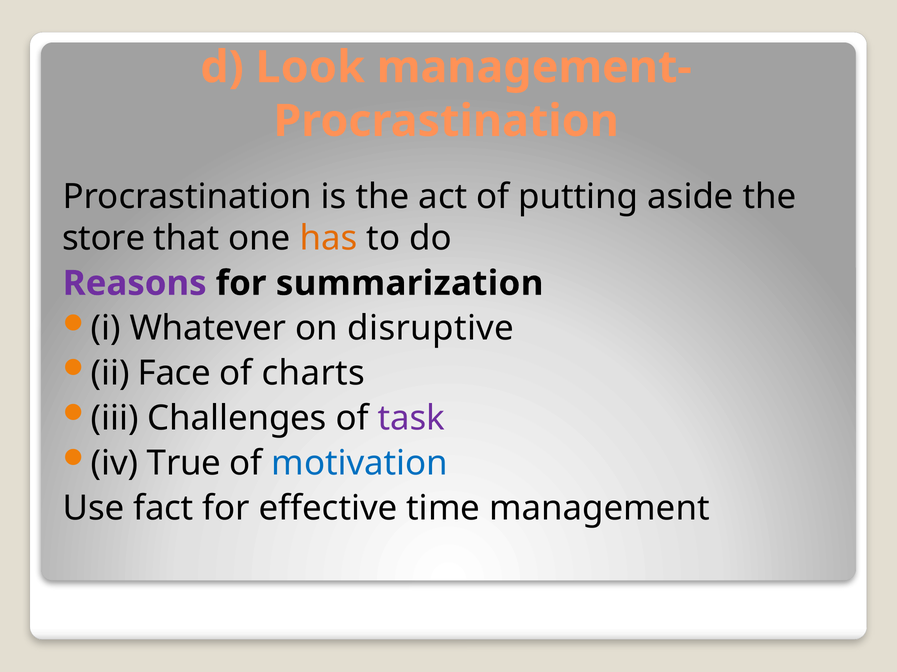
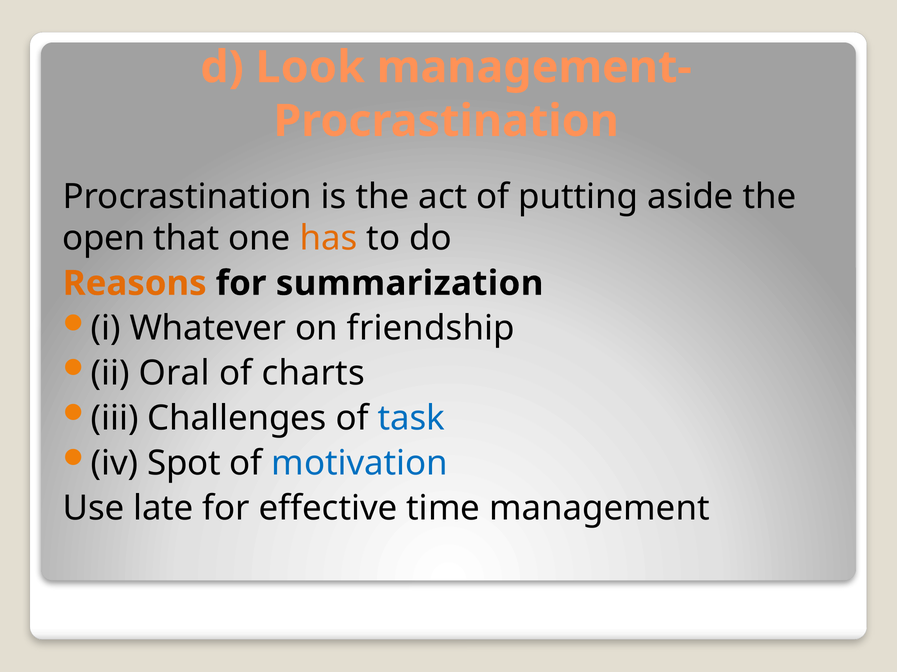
store: store -> open
Reasons colour: purple -> orange
disruptive: disruptive -> friendship
Face: Face -> Oral
task colour: purple -> blue
True: True -> Spot
fact: fact -> late
